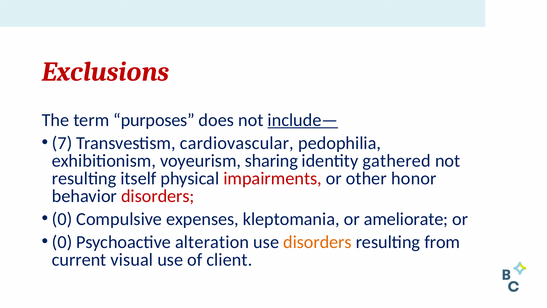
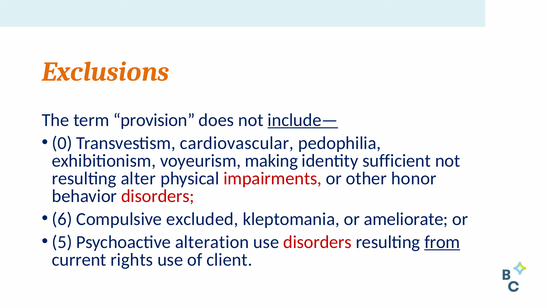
Exclusions colour: red -> orange
purposes: purposes -> provision
7: 7 -> 0
sharing: sharing -> making
gathered: gathered -> sufficient
itself: itself -> alter
0 at (62, 219): 0 -> 6
expenses: expenses -> excluded
0 at (62, 242): 0 -> 5
disorders at (317, 242) colour: orange -> red
from underline: none -> present
visual: visual -> rights
